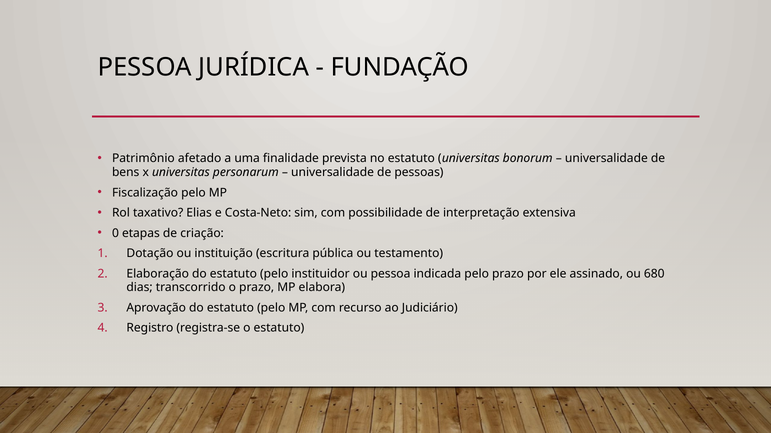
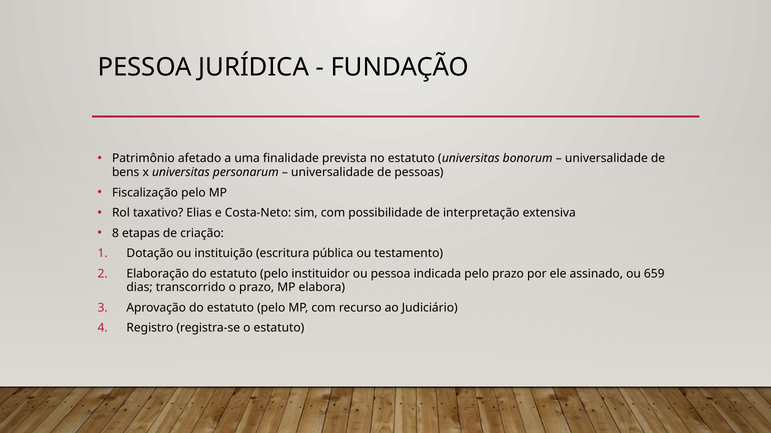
0: 0 -> 8
680: 680 -> 659
